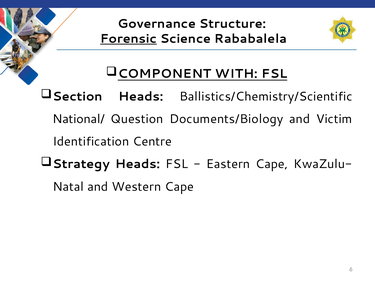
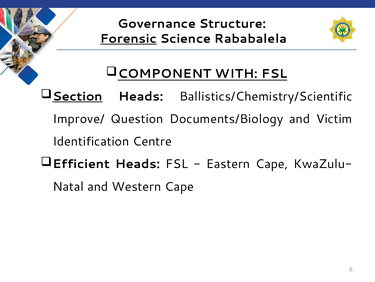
Section underline: none -> present
National/: National/ -> Improve/
Strategy: Strategy -> Efficient
